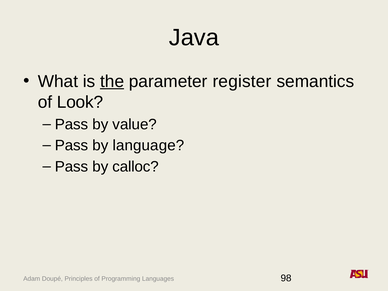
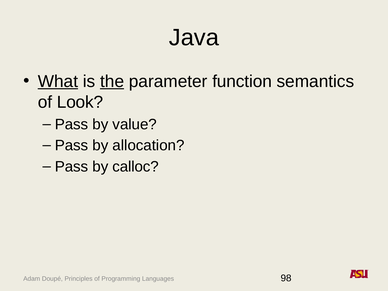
What underline: none -> present
register: register -> function
language: language -> allocation
